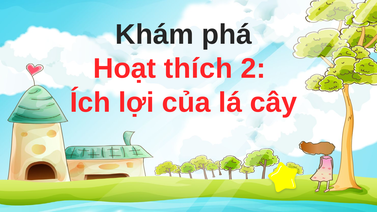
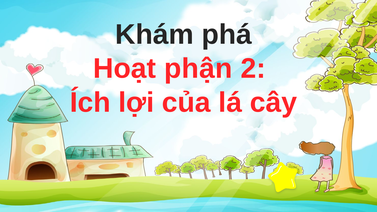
thích: thích -> phận
